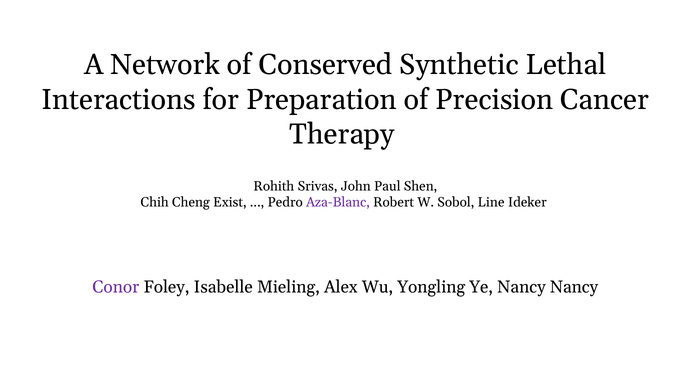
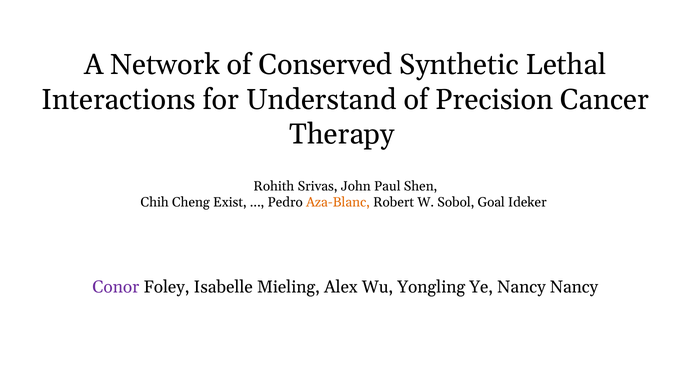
Preparation: Preparation -> Understand
Aza-Blanc colour: purple -> orange
Line: Line -> Goal
